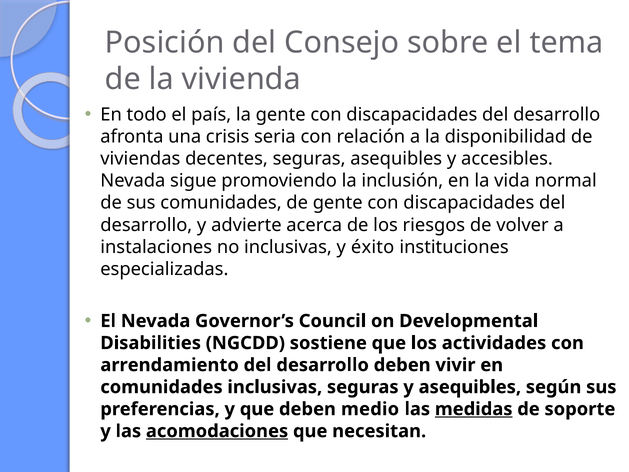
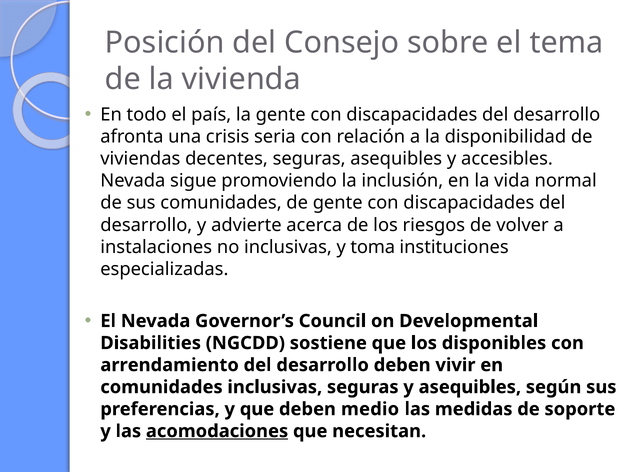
éxito: éxito -> toma
actividades: actividades -> disponibles
medidas underline: present -> none
